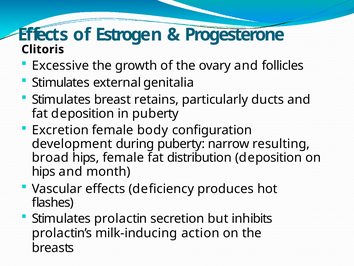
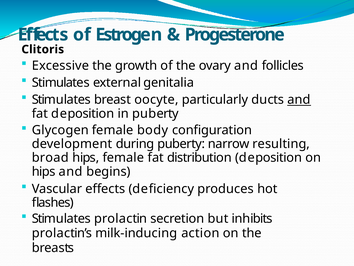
retains: retains -> oocyte
and at (299, 100) underline: none -> present
Excretion: Excretion -> Glycogen
month: month -> begins
